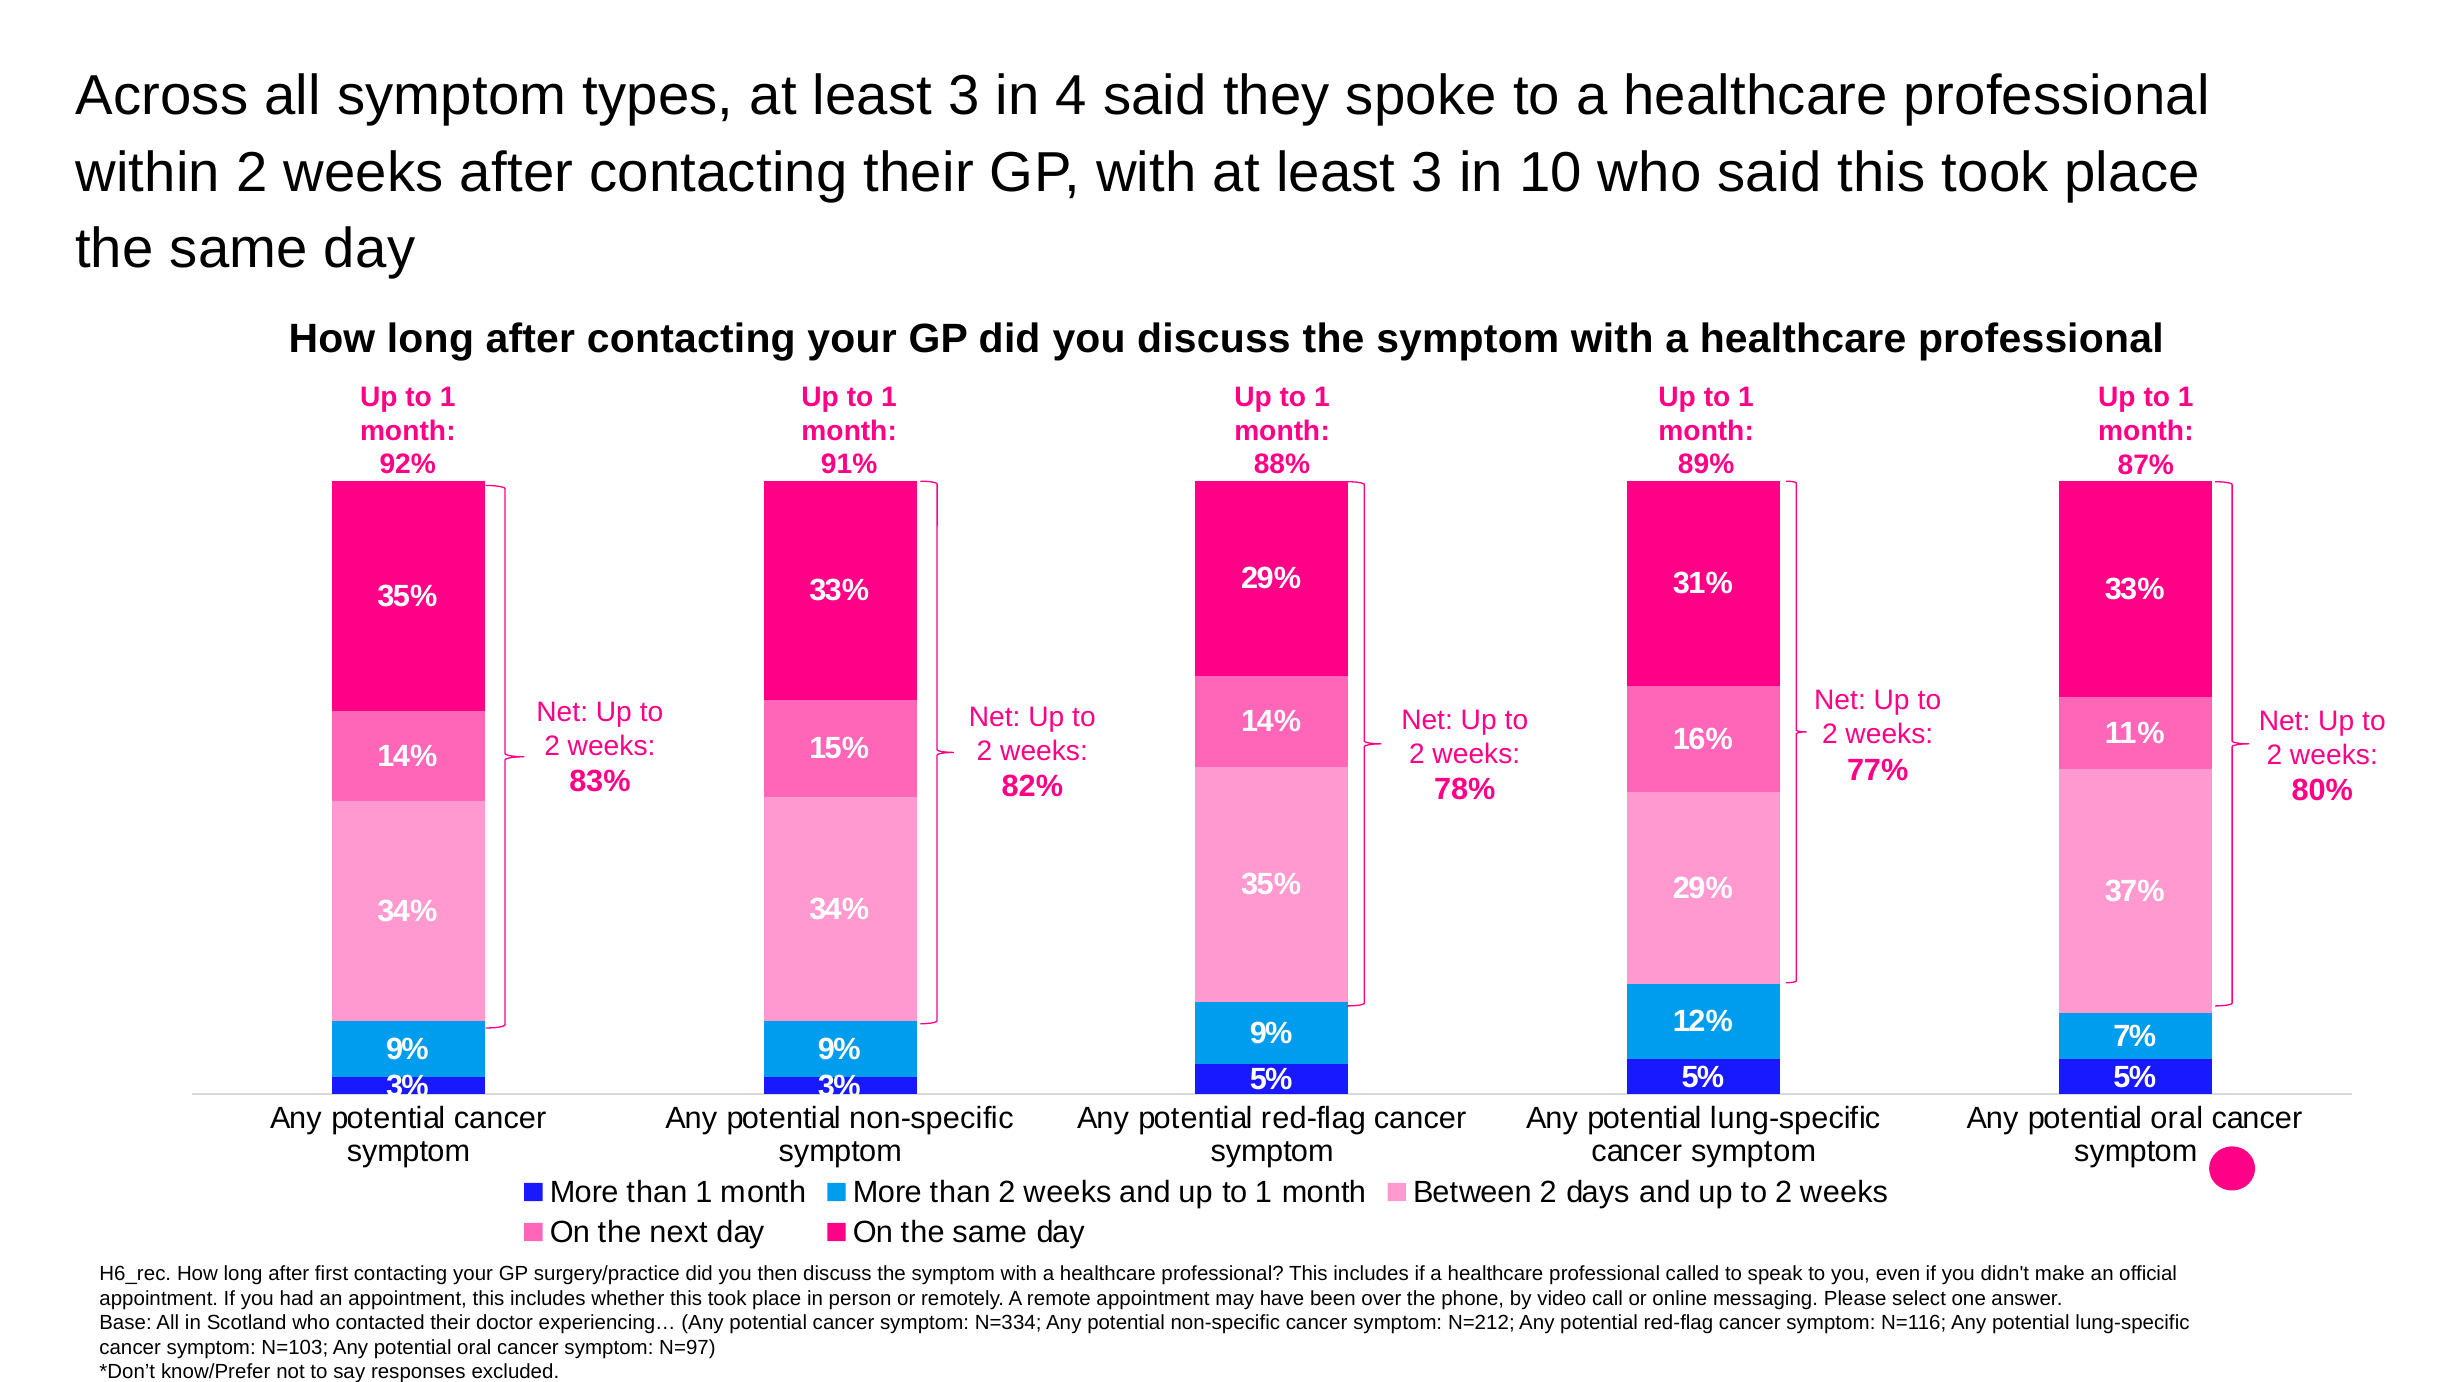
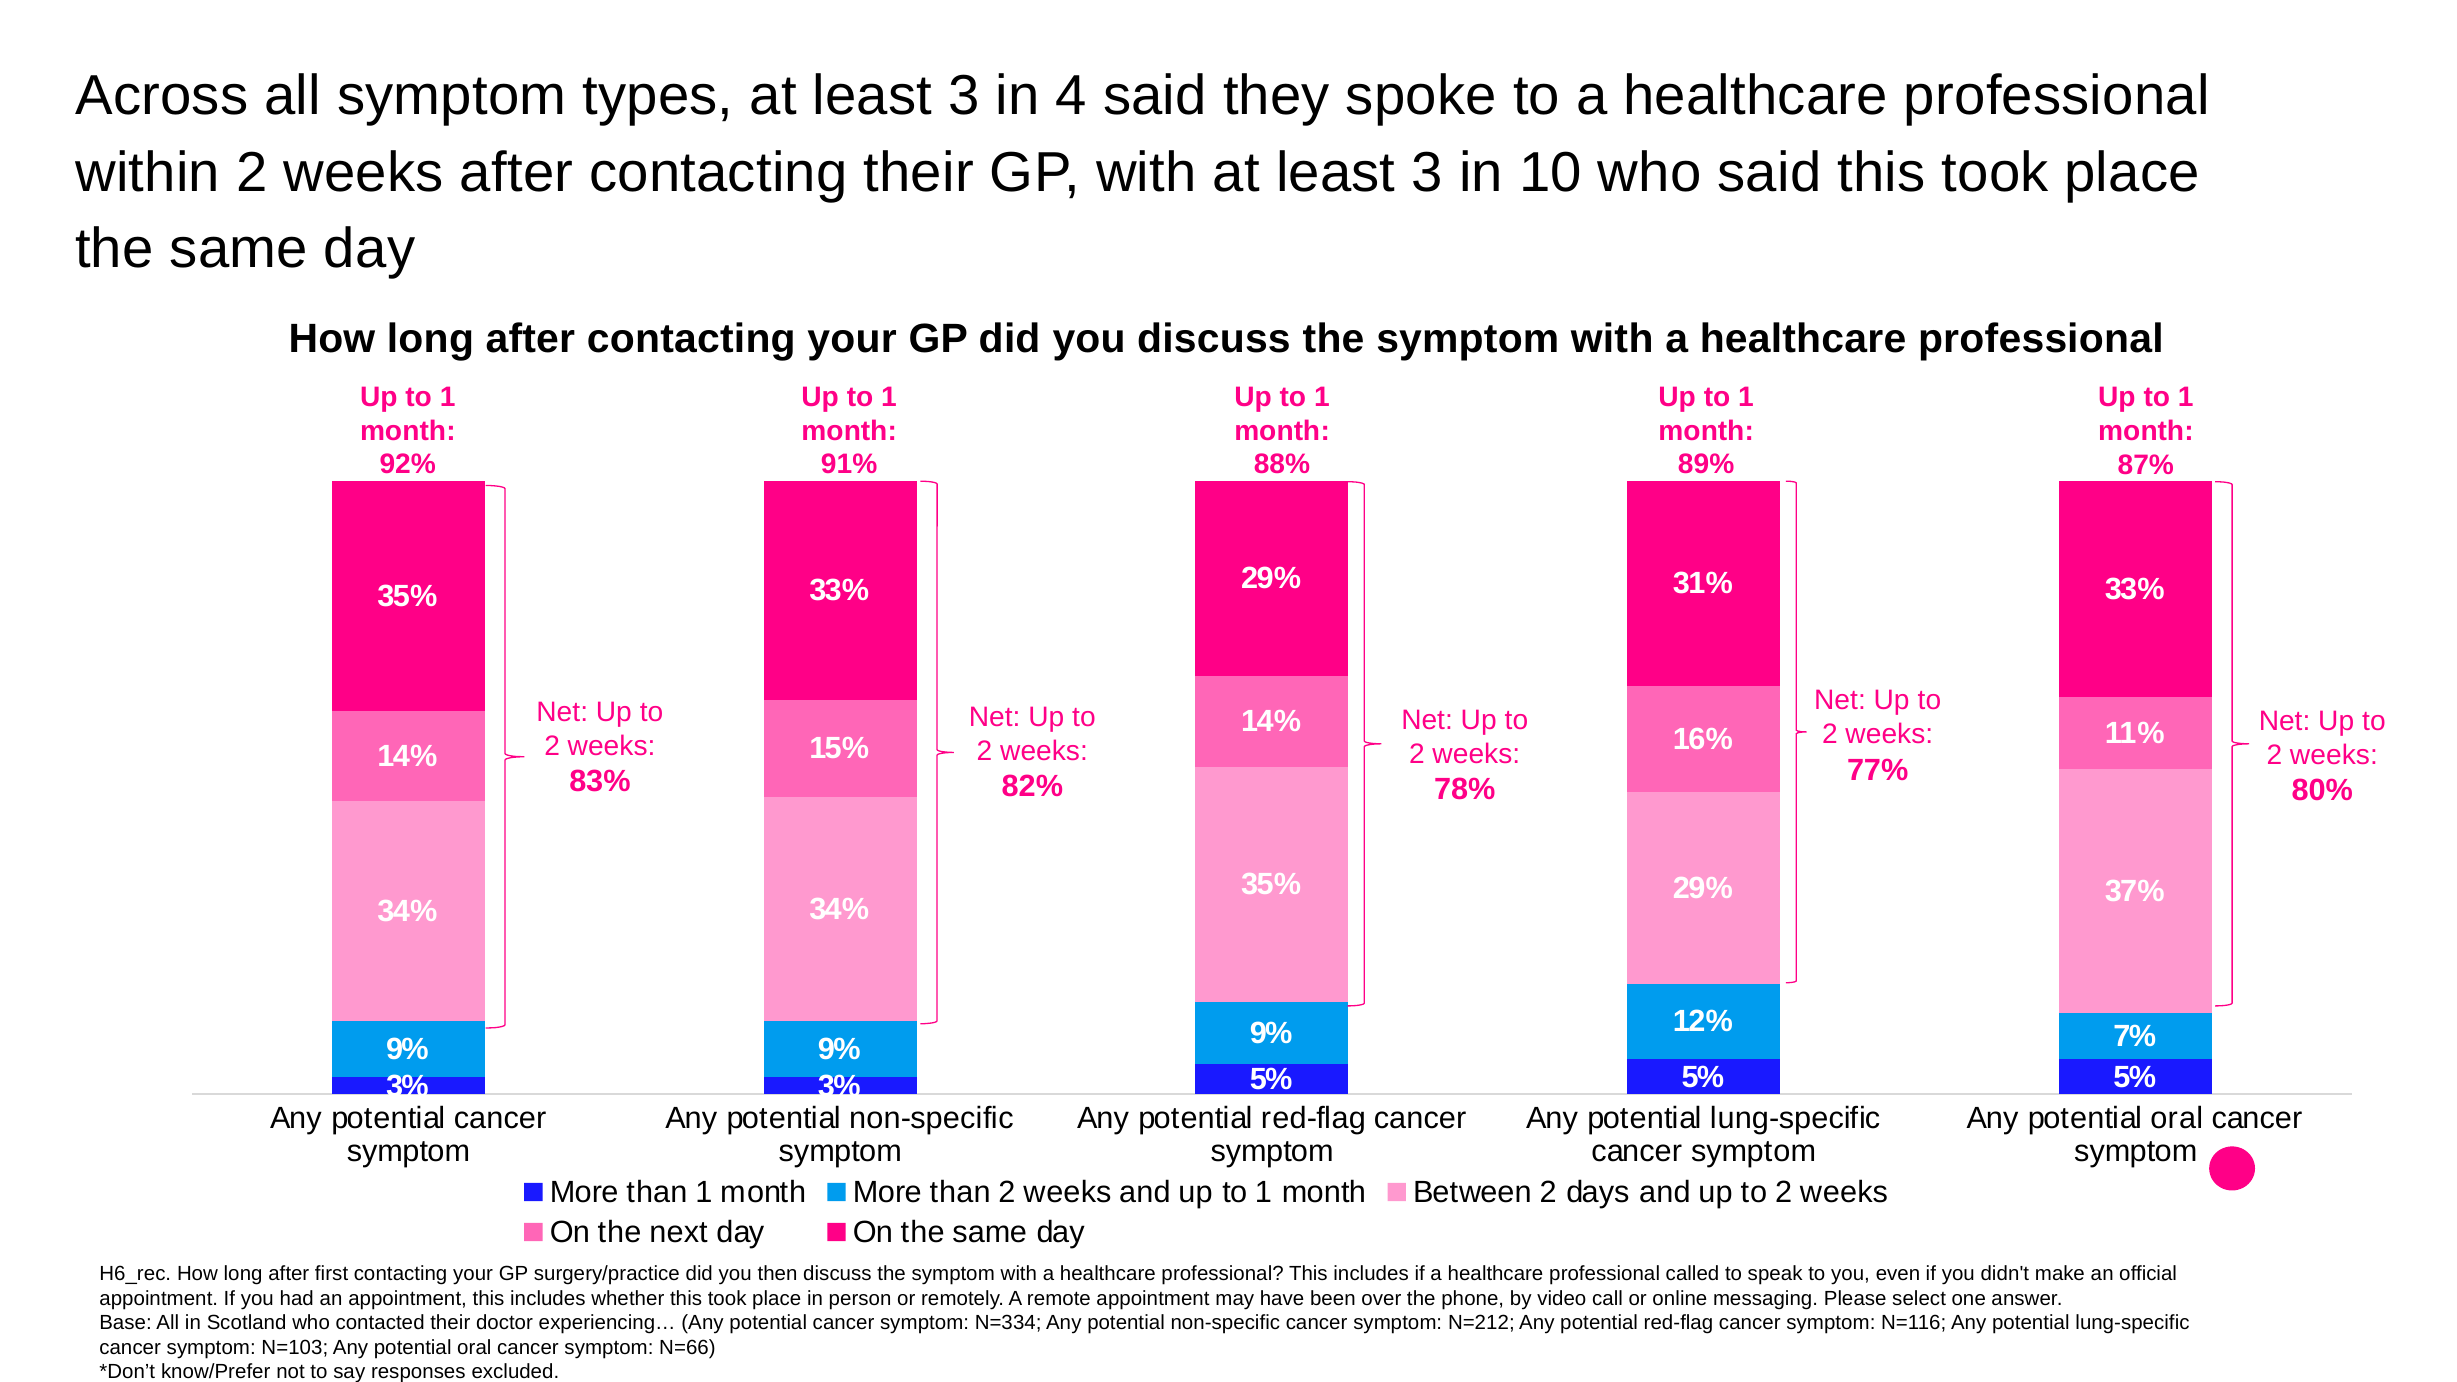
N=97: N=97 -> N=66
